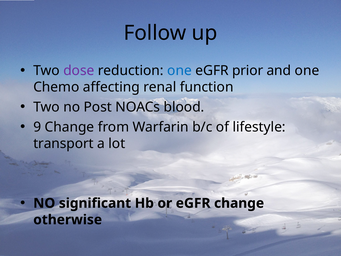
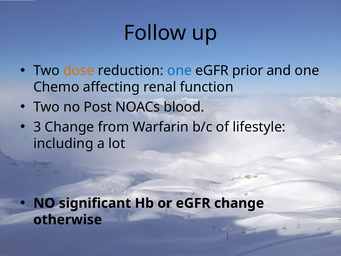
dose colour: purple -> orange
9: 9 -> 3
transport: transport -> including
